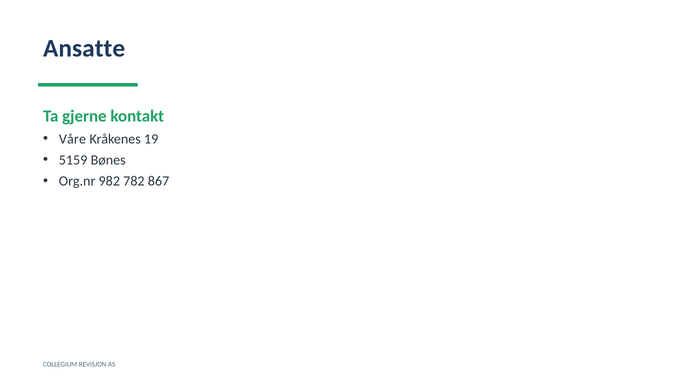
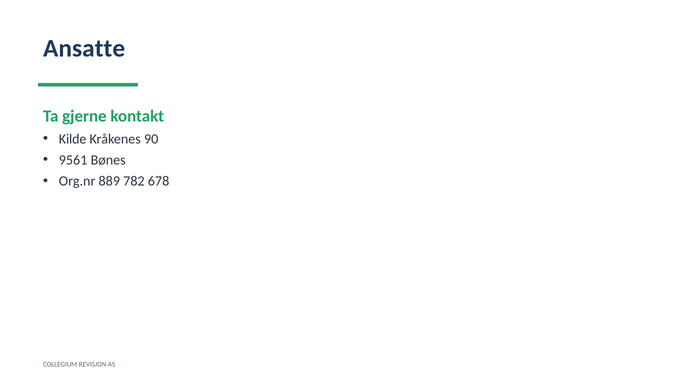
Våre: Våre -> Kilde
19: 19 -> 90
5159: 5159 -> 9561
982: 982 -> 889
867: 867 -> 678
